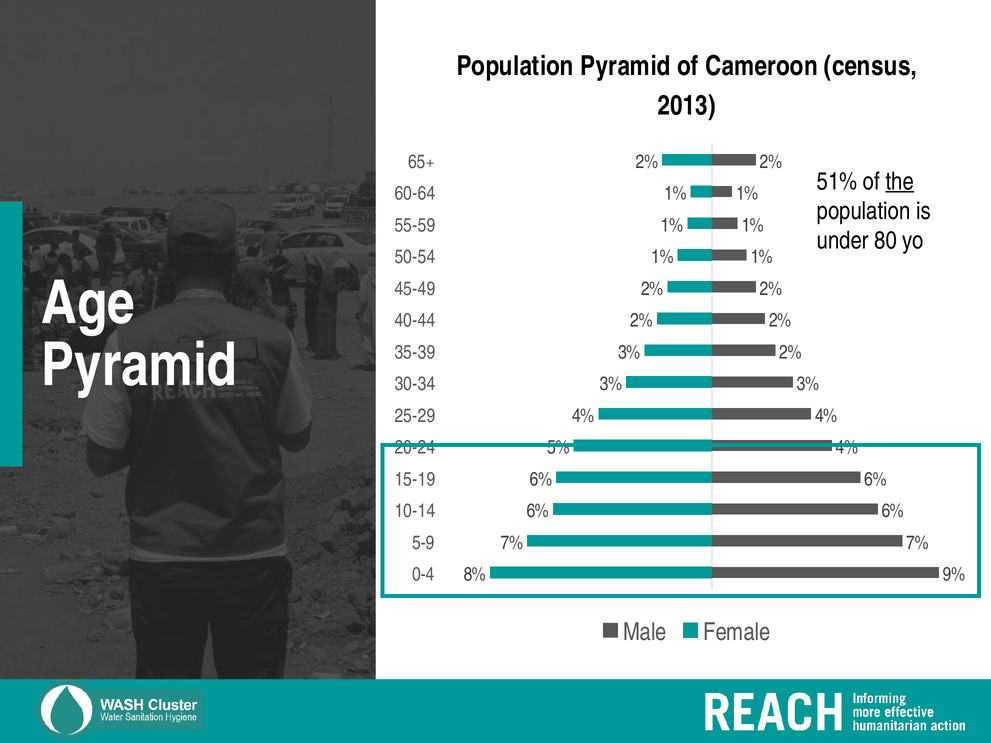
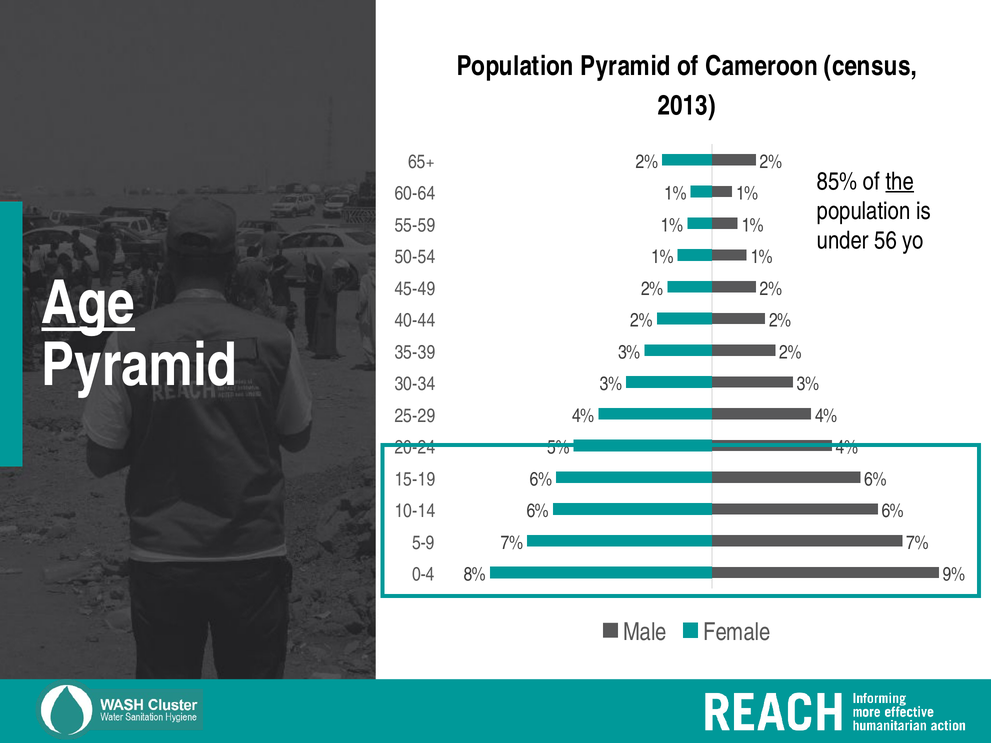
51%: 51% -> 85%
80: 80 -> 56
Age underline: none -> present
